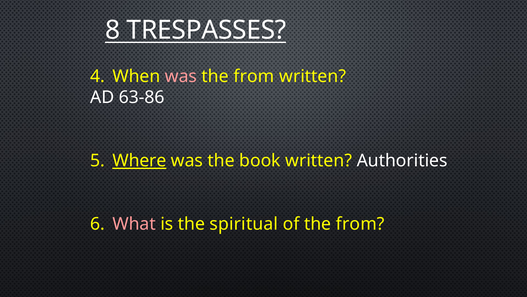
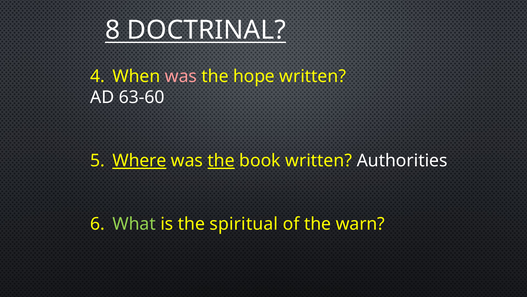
TRESPASSES: TRESPASSES -> DOCTRINAL
from at (254, 76): from -> hope
63-86: 63-86 -> 63-60
the at (221, 160) underline: none -> present
What colour: pink -> light green
of the from: from -> warn
